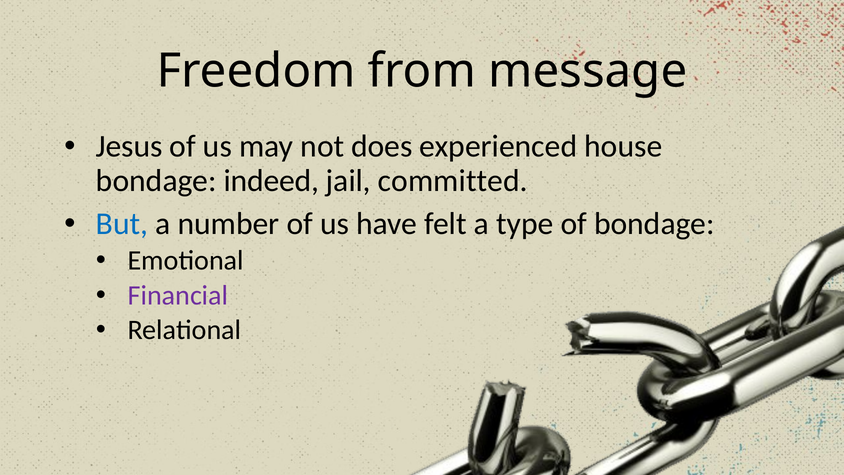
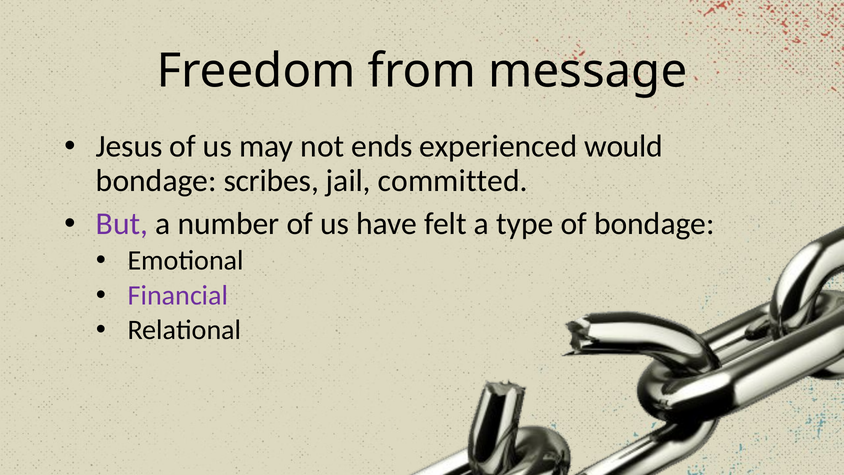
does: does -> ends
house: house -> would
indeed: indeed -> scribes
But colour: blue -> purple
